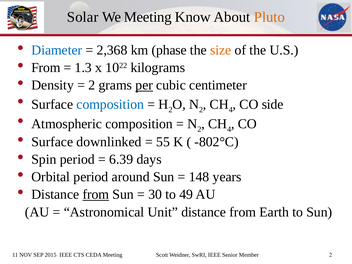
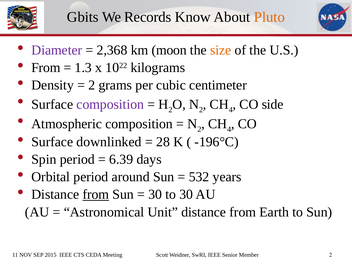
Solar: Solar -> Gbits
We Meeting: Meeting -> Records
Diameter colour: blue -> purple
phase: phase -> moon
per underline: present -> none
composition at (110, 104) colour: blue -> purple
55: 55 -> 28
-802°C: -802°C -> -196°C
148: 148 -> 532
to 49: 49 -> 30
